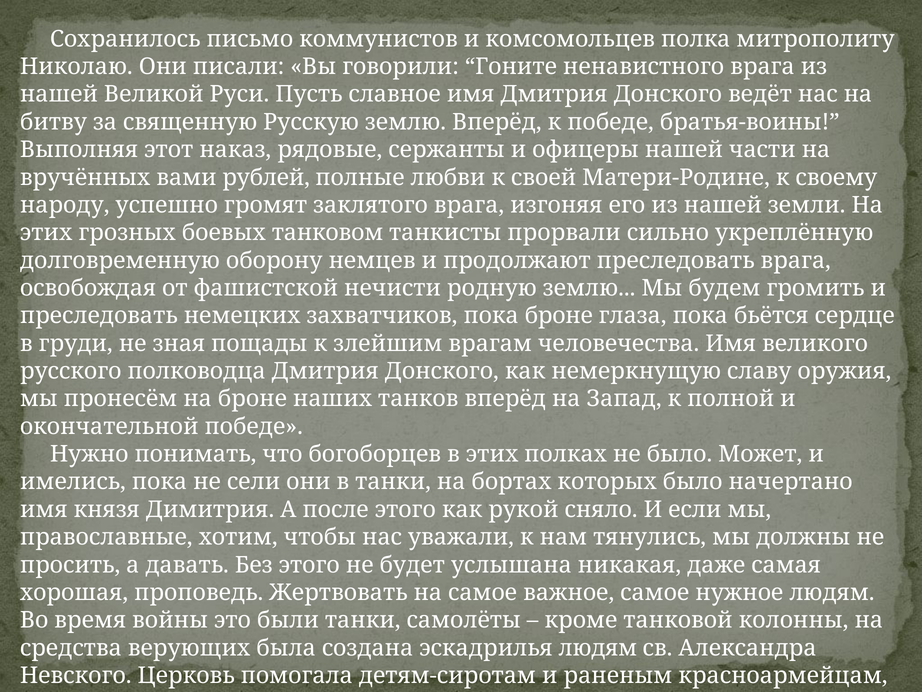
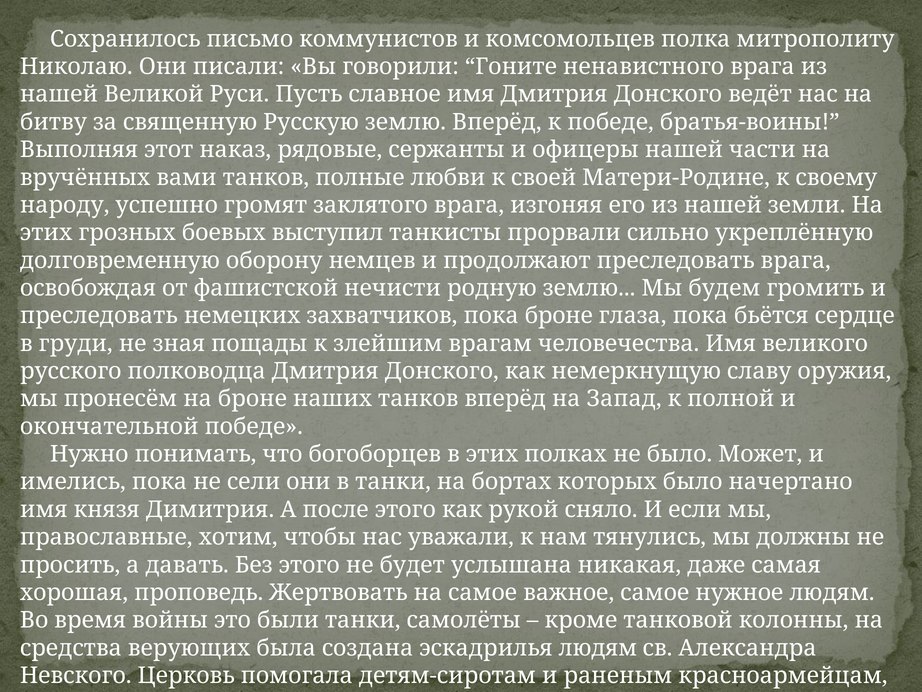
вами рублей: рублей -> танков
танковом: танковом -> выступил
